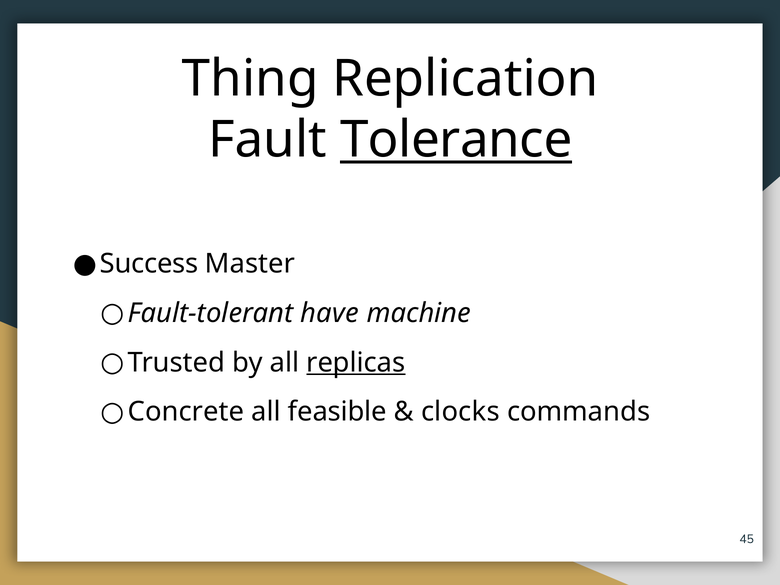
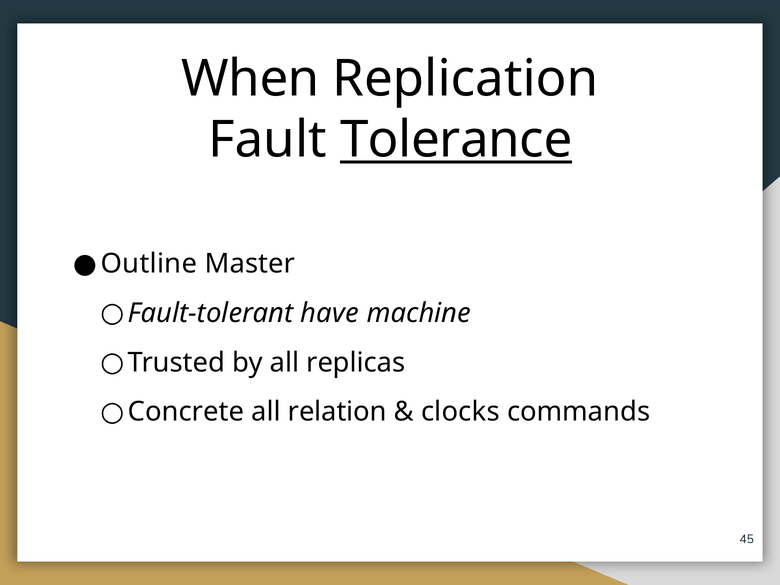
Thing: Thing -> When
Success: Success -> Outline
replicas underline: present -> none
feasible: feasible -> relation
